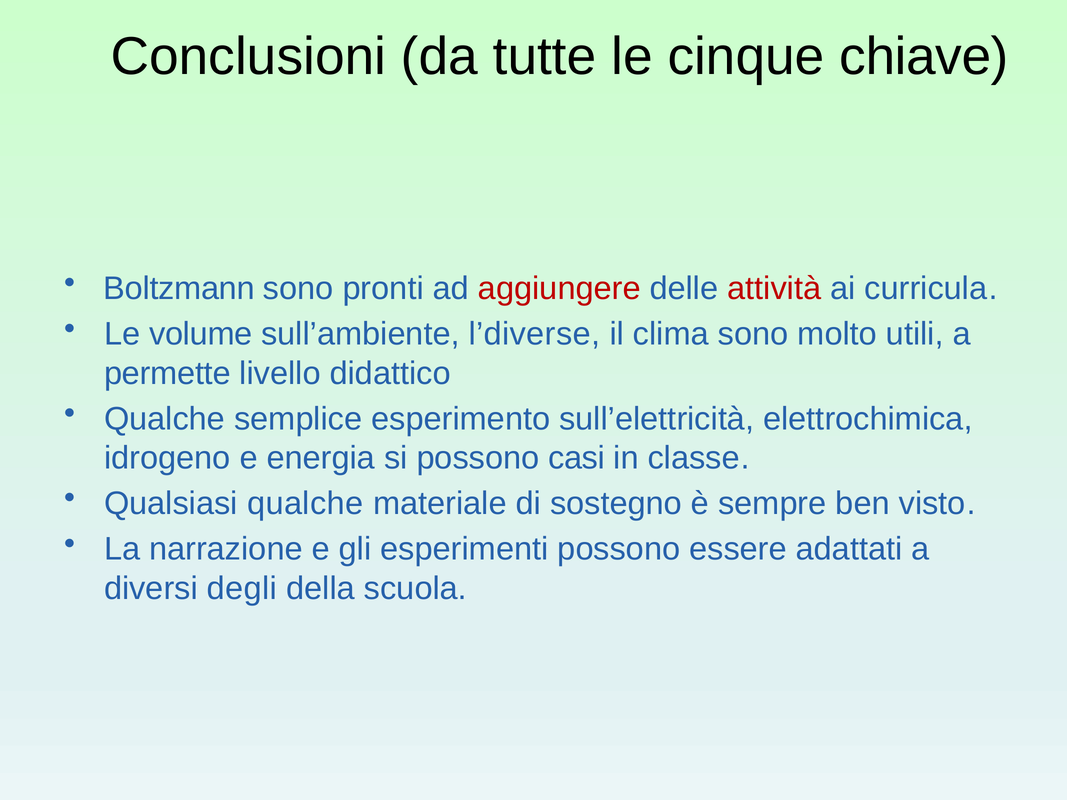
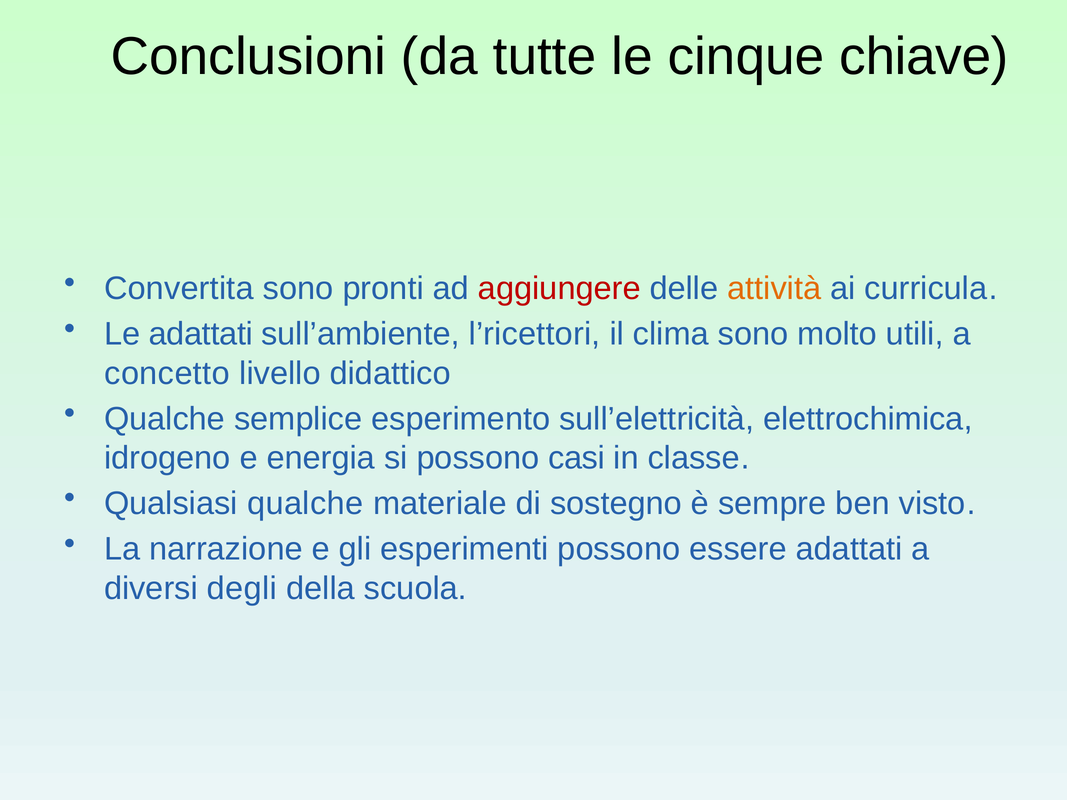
Boltzmann: Boltzmann -> Convertita
attività colour: red -> orange
Le volume: volume -> adattati
l’diverse: l’diverse -> l’ricettori
permette: permette -> concetto
